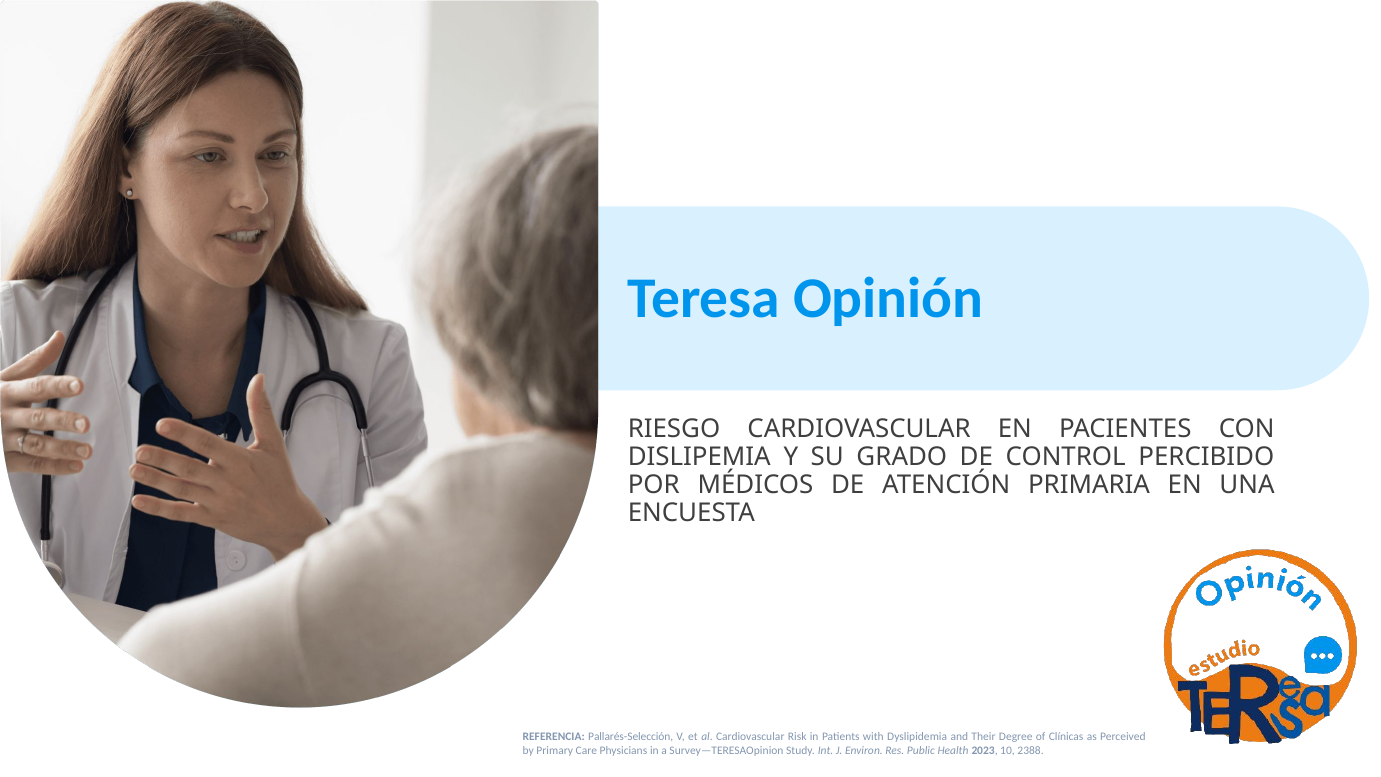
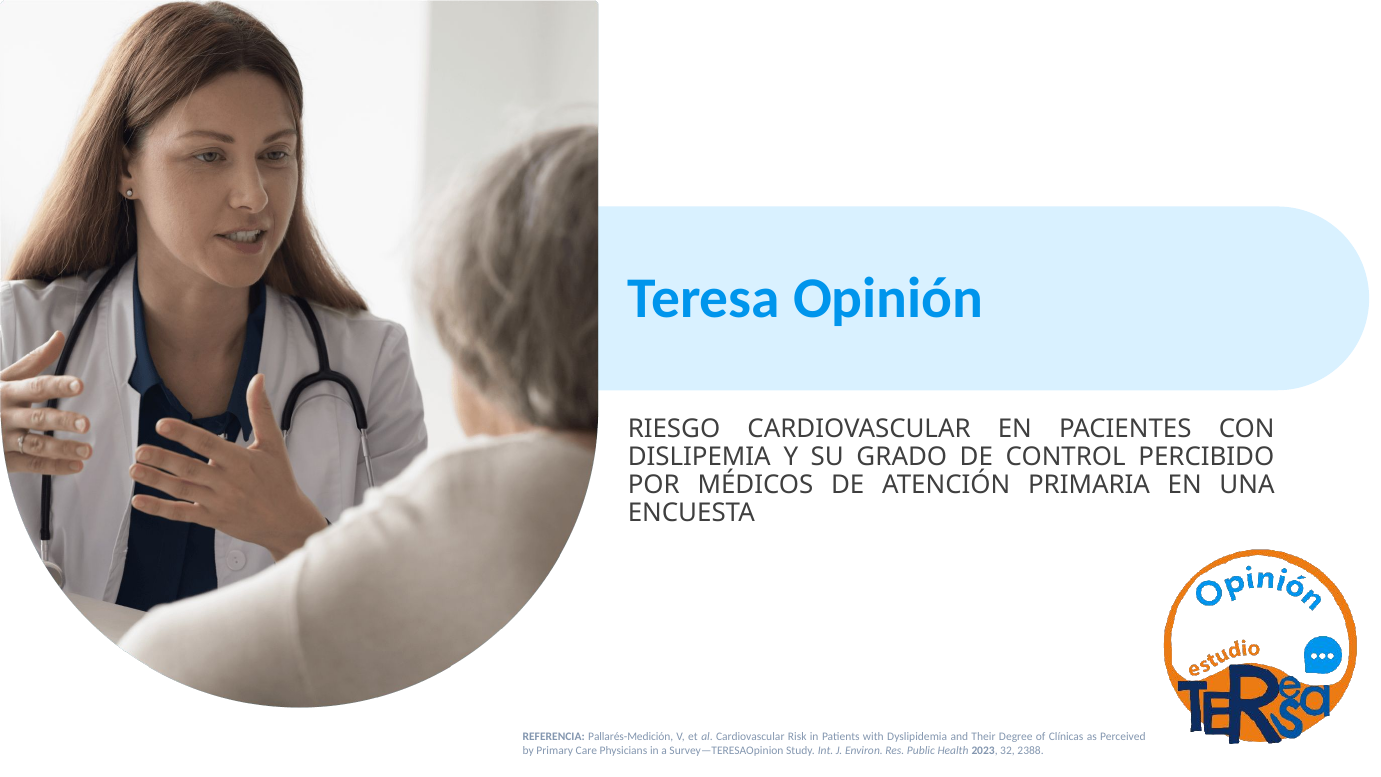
Pallarés-Selección: Pallarés-Selección -> Pallarés-Medición
10: 10 -> 32
